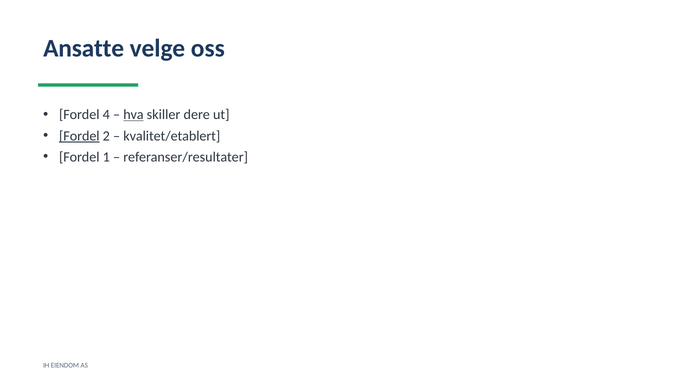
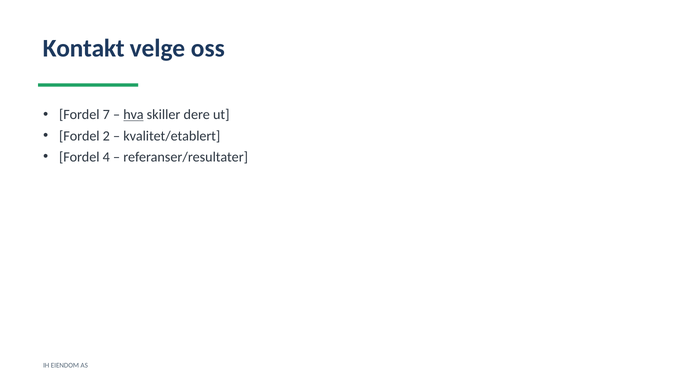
Ansatte: Ansatte -> Kontakt
4: 4 -> 7
Fordel at (79, 136) underline: present -> none
1: 1 -> 4
